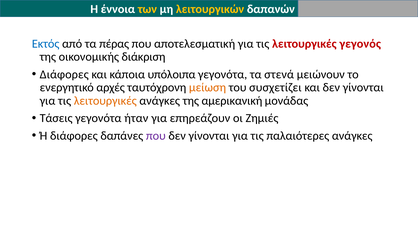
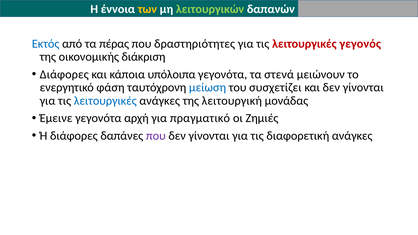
λειτουργικών colour: yellow -> light green
αποτελεσματική: αποτελεσματική -> δραστηριότητες
αρχές: αρχές -> φάση
μείωση colour: orange -> blue
λειτουργικές at (105, 101) colour: orange -> blue
αμερικανική: αμερικανική -> λειτουργική
Τάσεις: Τάσεις -> Έμεινε
ήταν: ήταν -> αρχή
επηρεάζουν: επηρεάζουν -> πραγματικό
παλαιότερες: παλαιότερες -> διαφορετική
